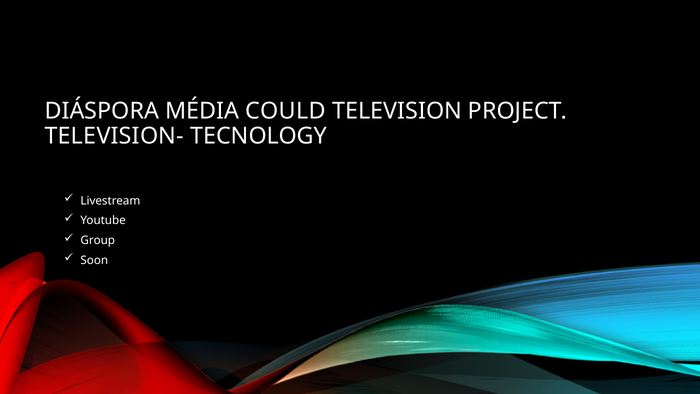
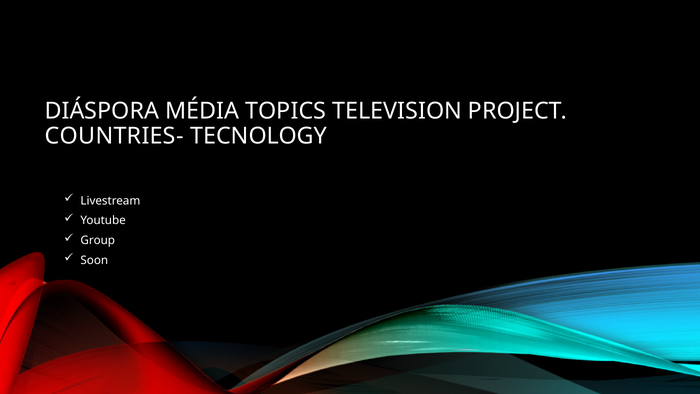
COULD: COULD -> TOPICS
TELEVISION-: TELEVISION- -> COUNTRIES-
